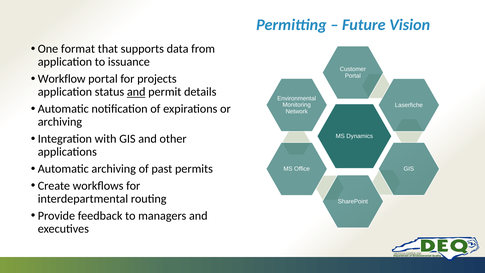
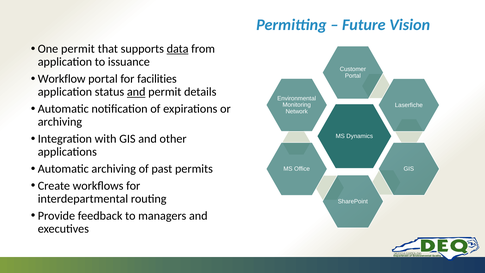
One format: format -> permit
data underline: none -> present
projects: projects -> facilities
